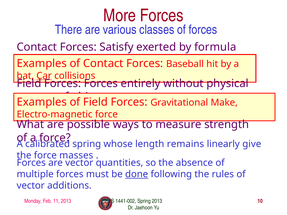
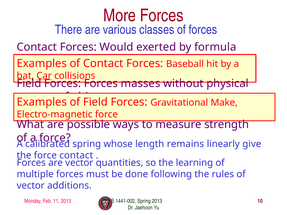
Satisfy: Satisfy -> Would
entirely: entirely -> masses
force masses: masses -> contact
absence: absence -> learning
done underline: present -> none
